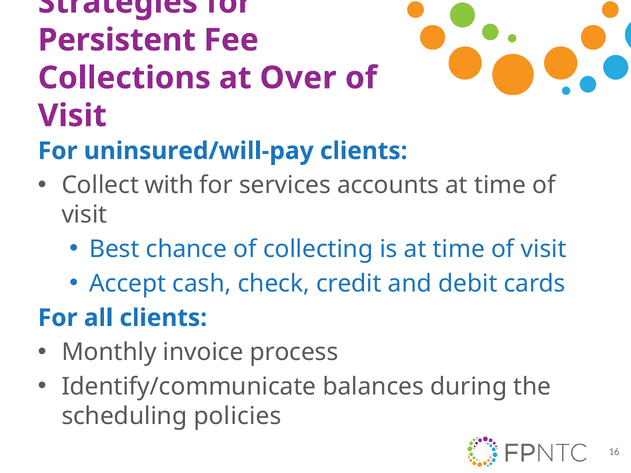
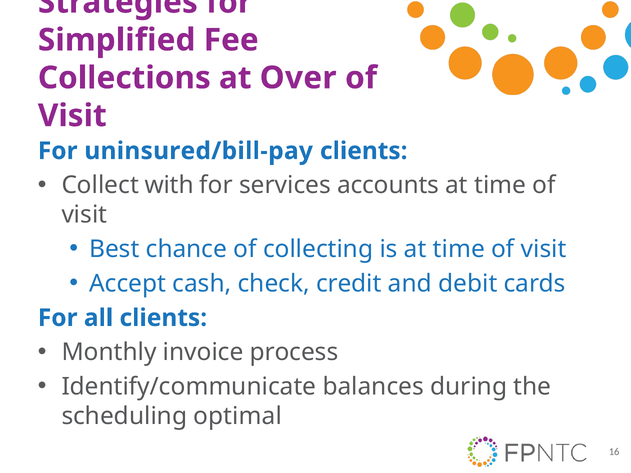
Persistent: Persistent -> Simplified
uninsured/will-pay: uninsured/will-pay -> uninsured/bill-pay
policies: policies -> optimal
